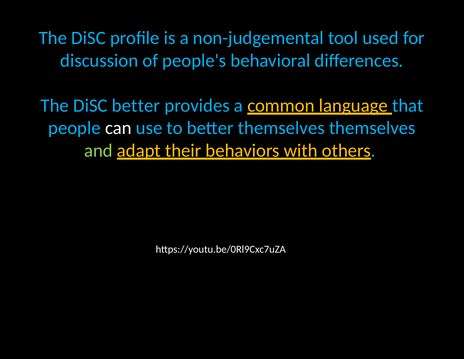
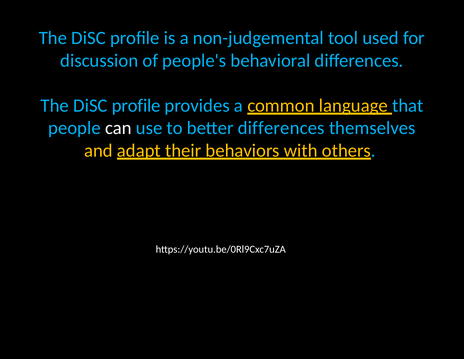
better at (136, 105): better -> profile
better themselves: themselves -> differences
and colour: light green -> yellow
